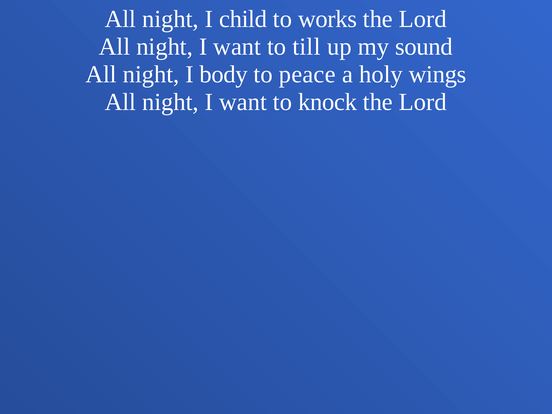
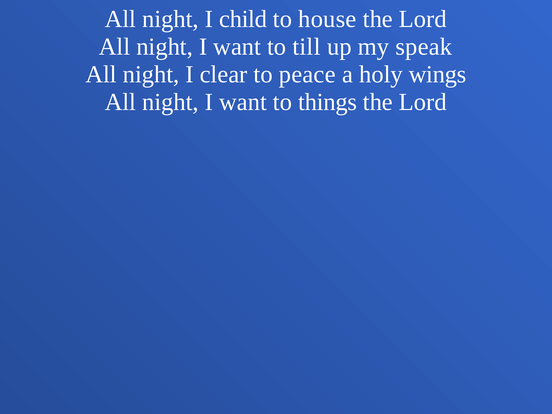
works: works -> house
sound: sound -> speak
body: body -> clear
knock: knock -> things
